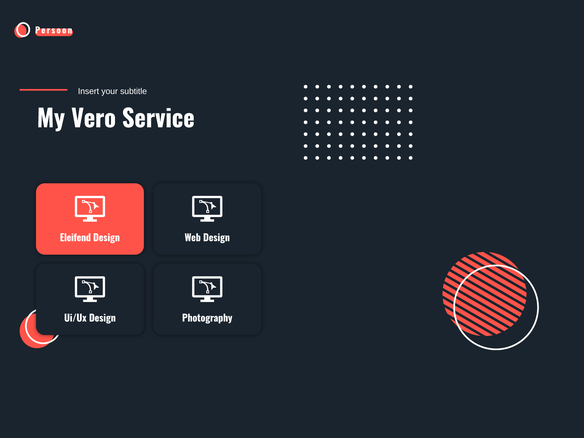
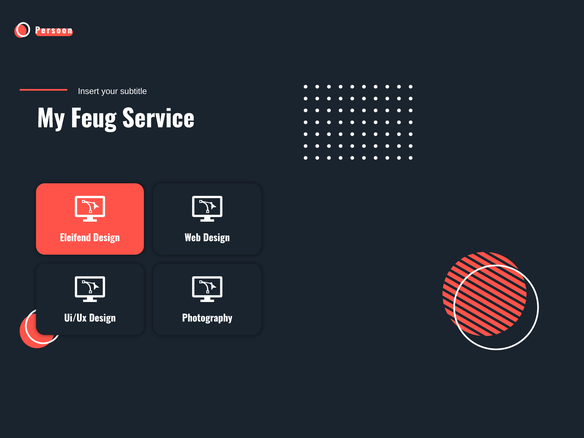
Vero: Vero -> Feug
